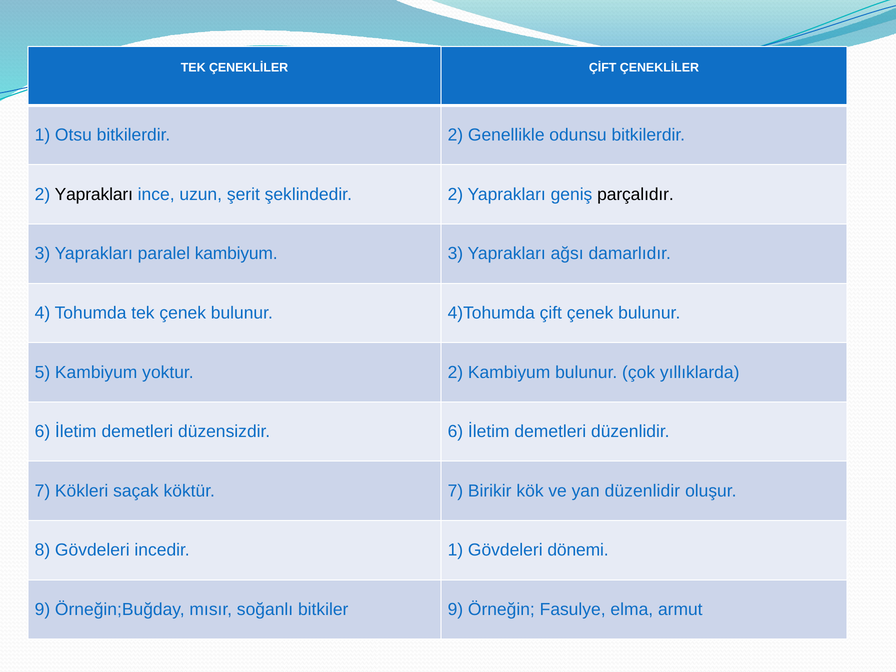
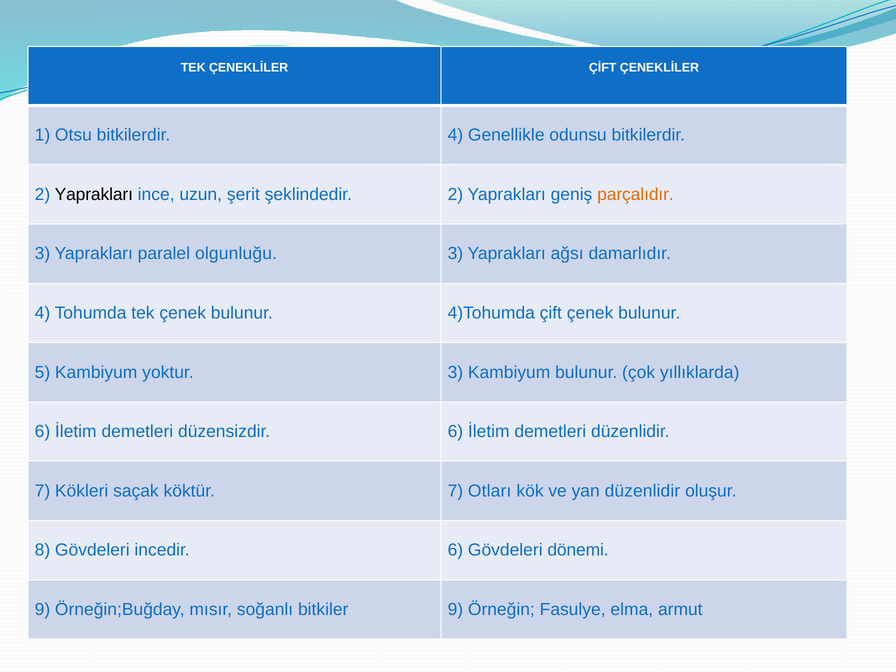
Otsu bitkilerdir 2: 2 -> 4
parçalıdır colour: black -> orange
paralel kambiyum: kambiyum -> olgunluğu
yoktur 2: 2 -> 3
Birikir: Birikir -> Otları
incedir 1: 1 -> 6
